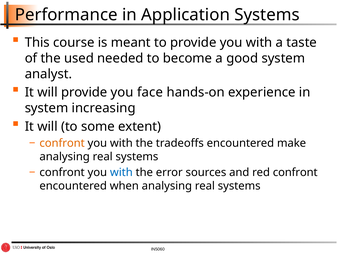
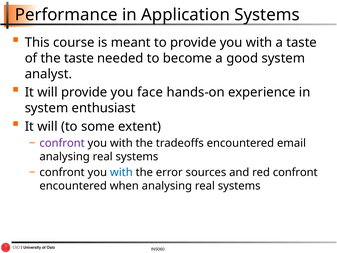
the used: used -> taste
increasing: increasing -> enthusiast
confront at (62, 143) colour: orange -> purple
make: make -> email
